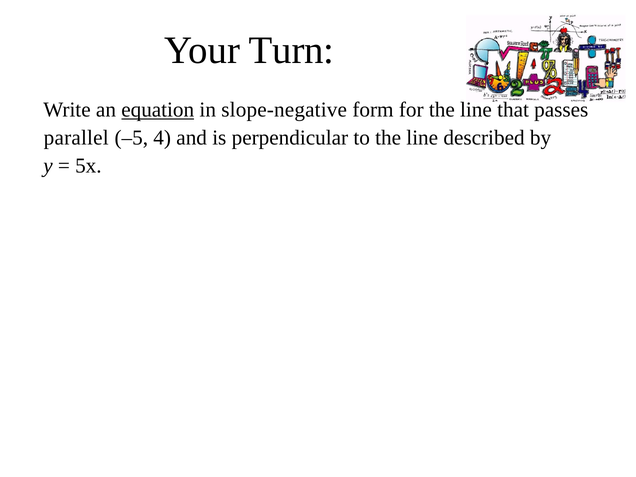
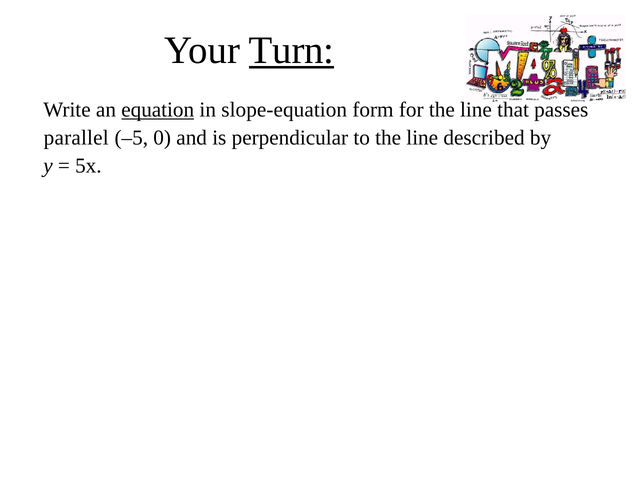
Turn underline: none -> present
slope-negative: slope-negative -> slope-equation
4: 4 -> 0
